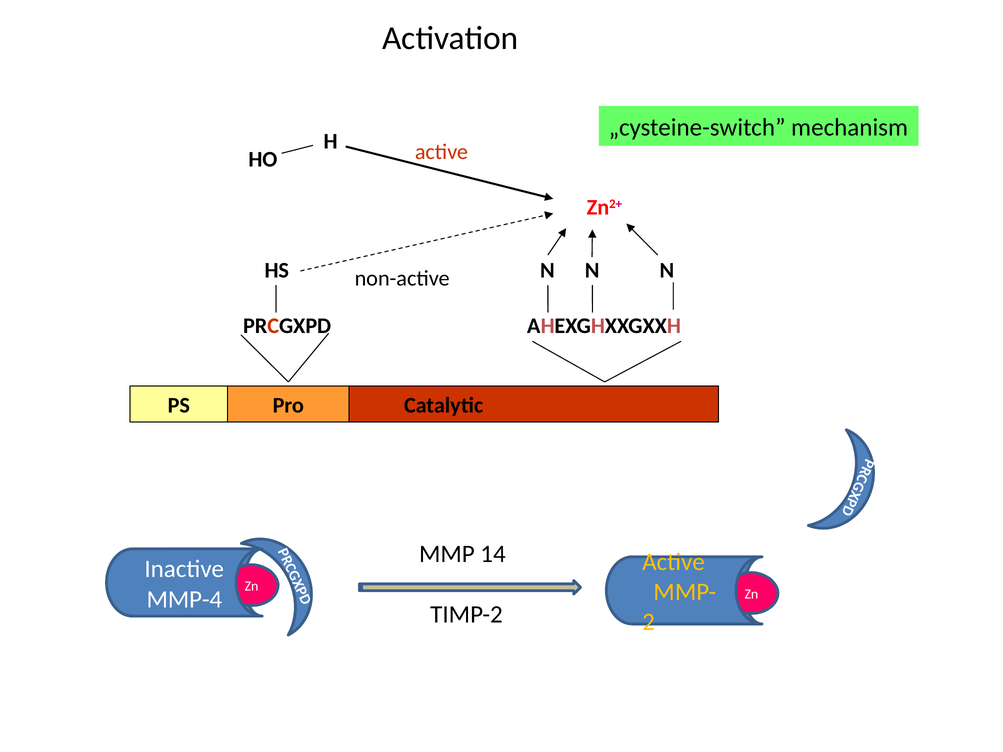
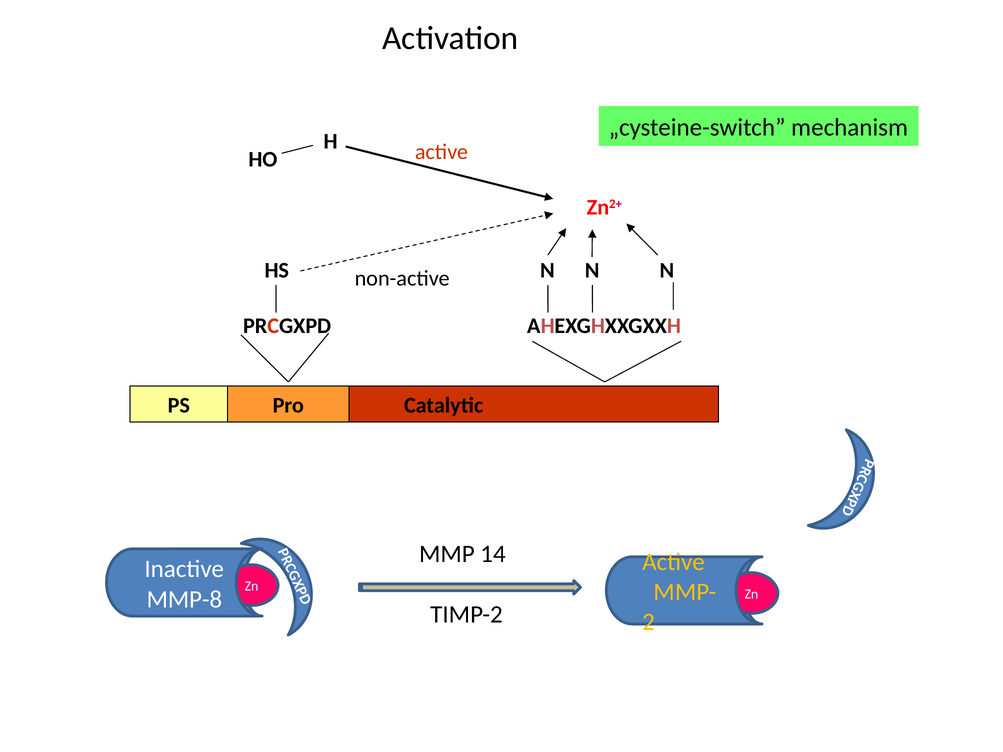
MMP-4: MMP-4 -> MMP-8
